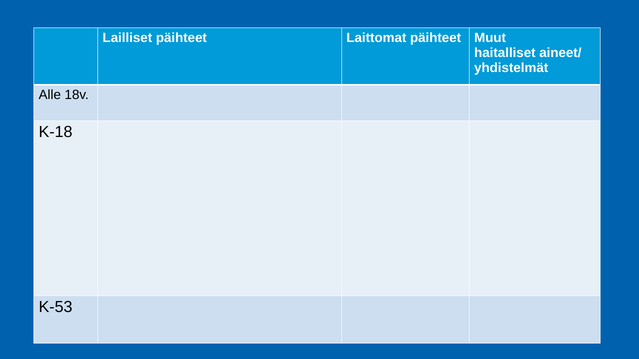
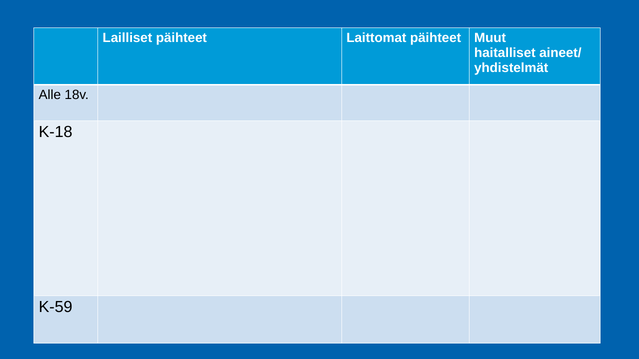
K-53: K-53 -> K-59
